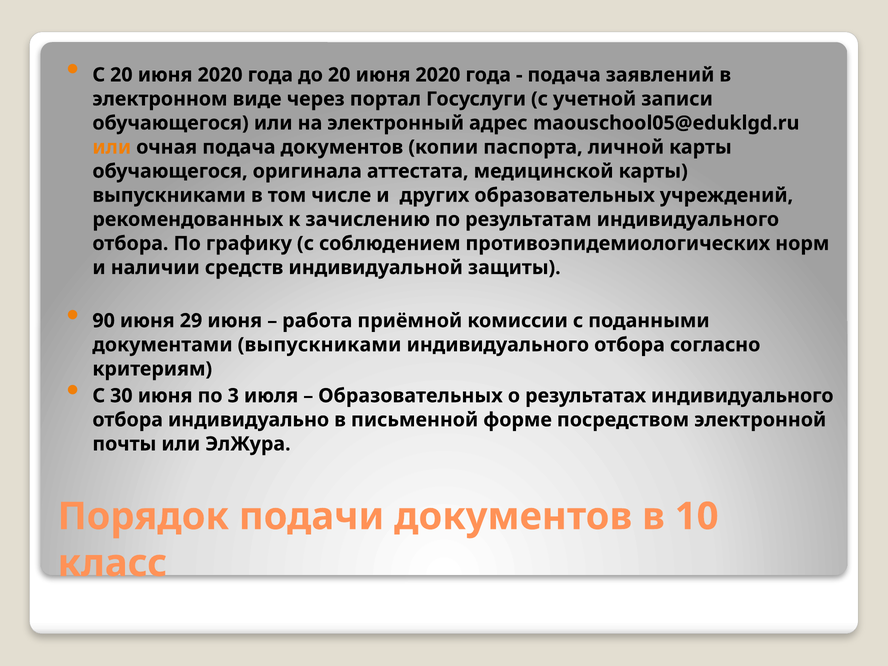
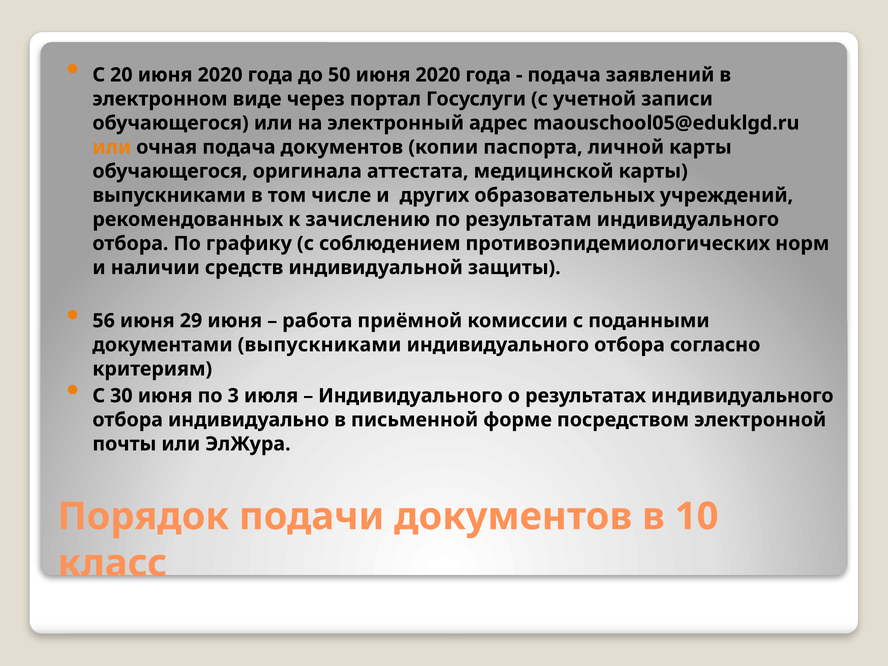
до 20: 20 -> 50
90: 90 -> 56
Образовательных at (410, 396): Образовательных -> Индивидуального
